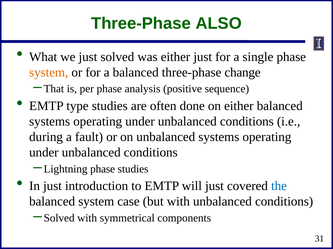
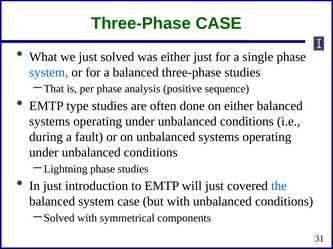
Three-Phase ALSO: ALSO -> CASE
system at (49, 73) colour: orange -> blue
three-phase change: change -> studies
